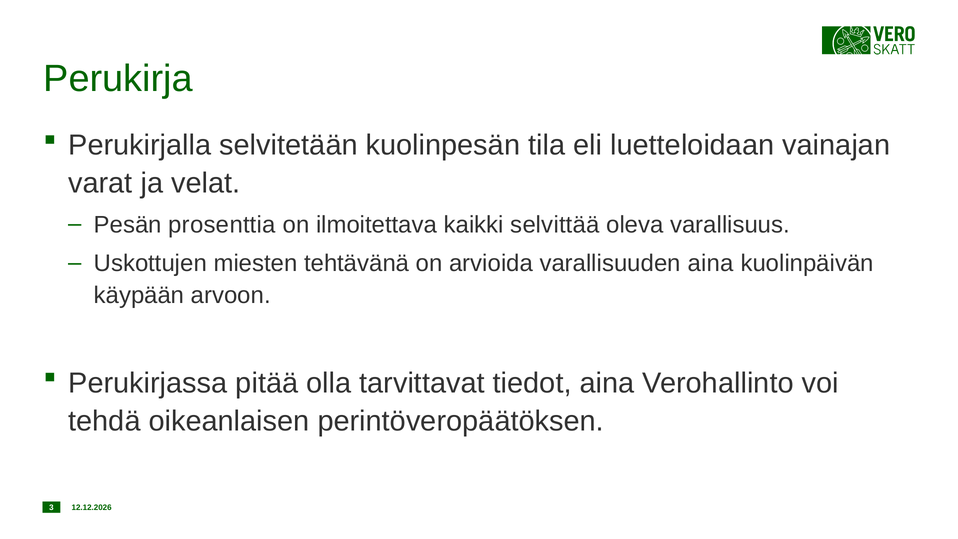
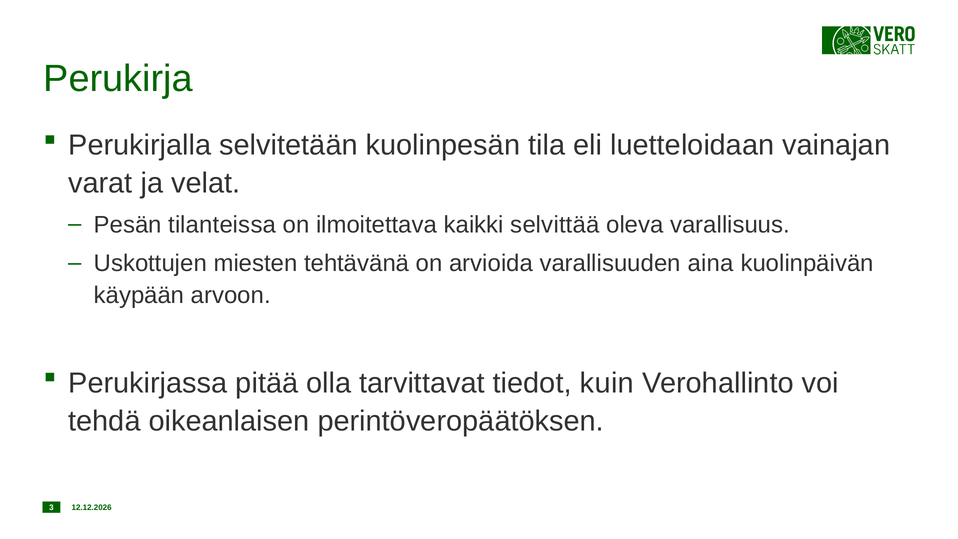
prosenttia: prosenttia -> tilanteissa
tiedot aina: aina -> kuin
